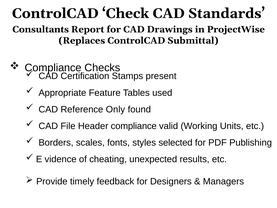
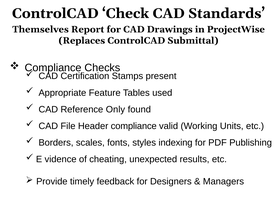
Consultants: Consultants -> Themselves
selected: selected -> indexing
